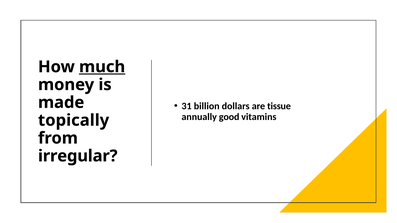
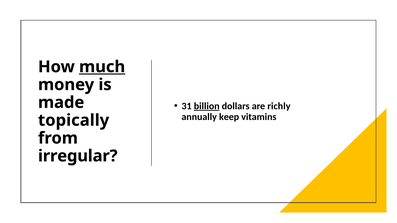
billion underline: none -> present
tissue: tissue -> richly
good: good -> keep
